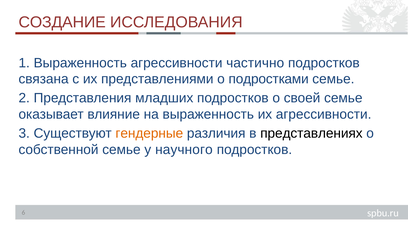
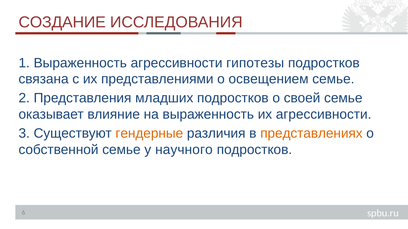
частично: частично -> гипотезы
подростками: подростками -> освещением
представлениях colour: black -> orange
